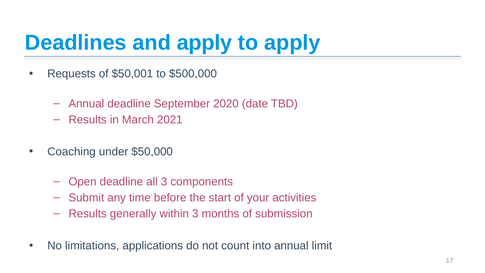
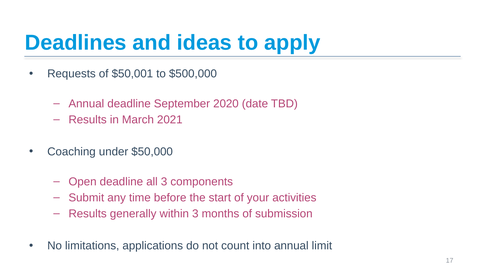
and apply: apply -> ideas
